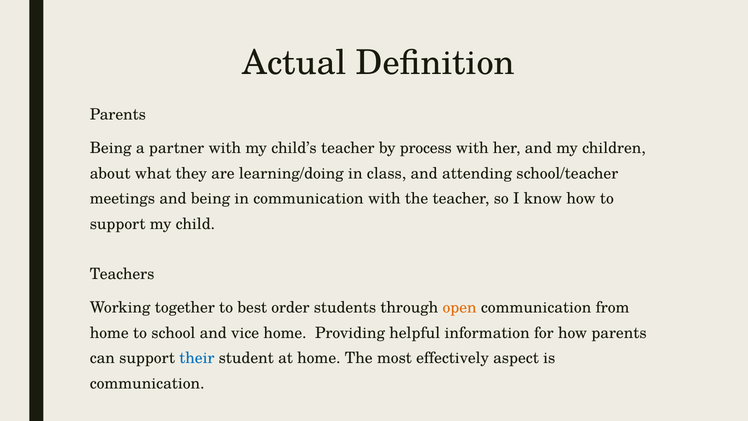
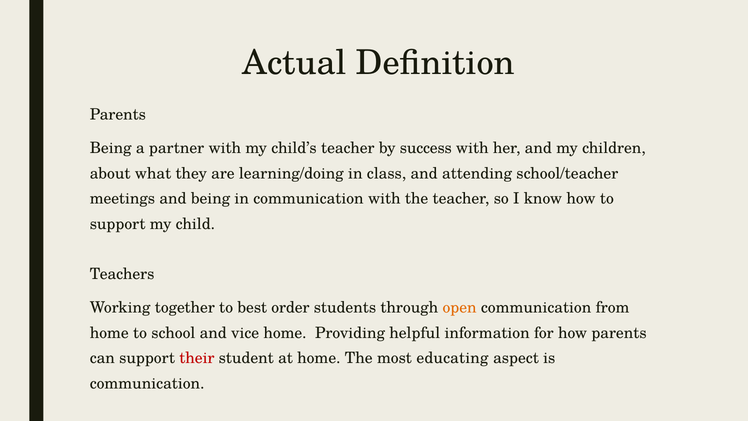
process: process -> success
their colour: blue -> red
effectively: effectively -> educating
